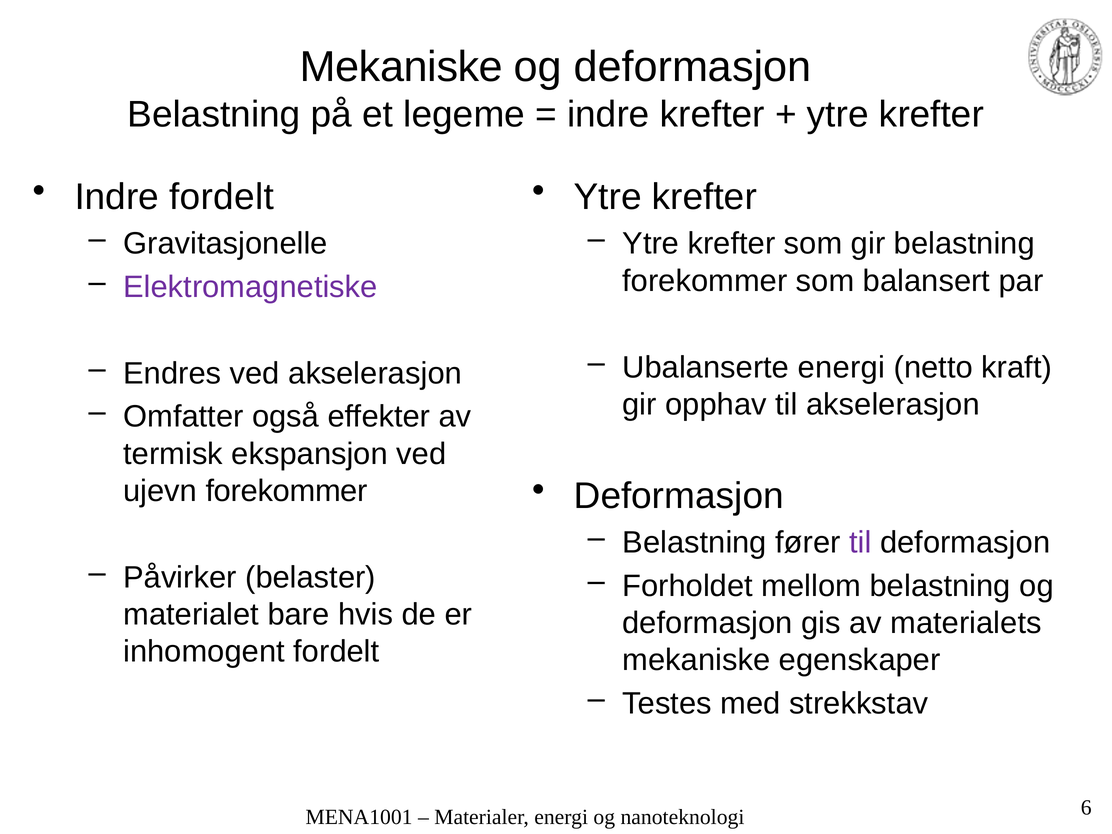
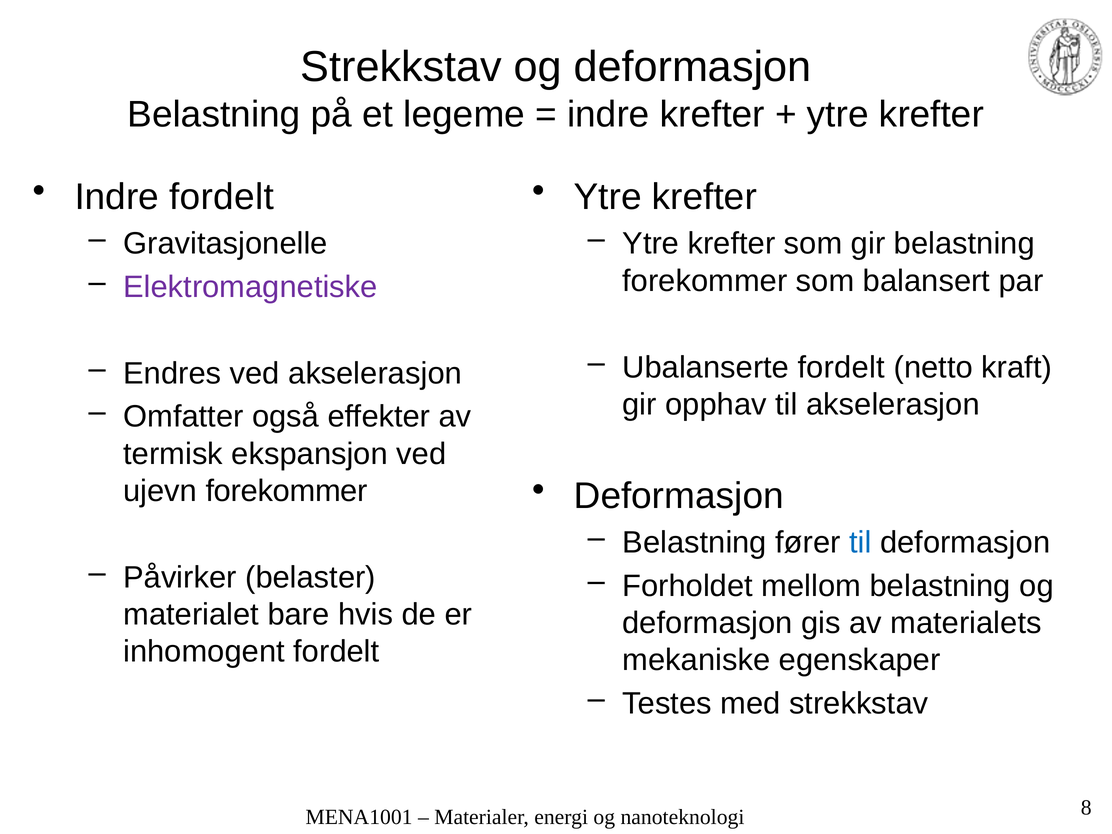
Mekaniske at (401, 67): Mekaniske -> Strekkstav
Ubalanserte energi: energi -> fordelt
til at (860, 543) colour: purple -> blue
6: 6 -> 8
